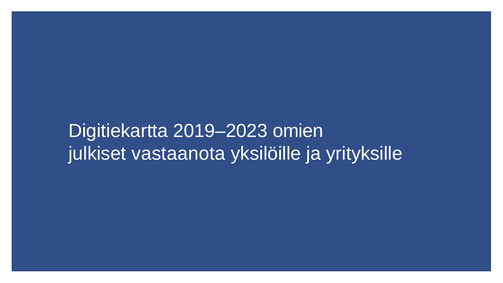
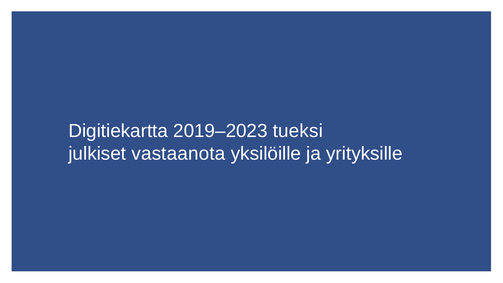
omien: omien -> tueksi
